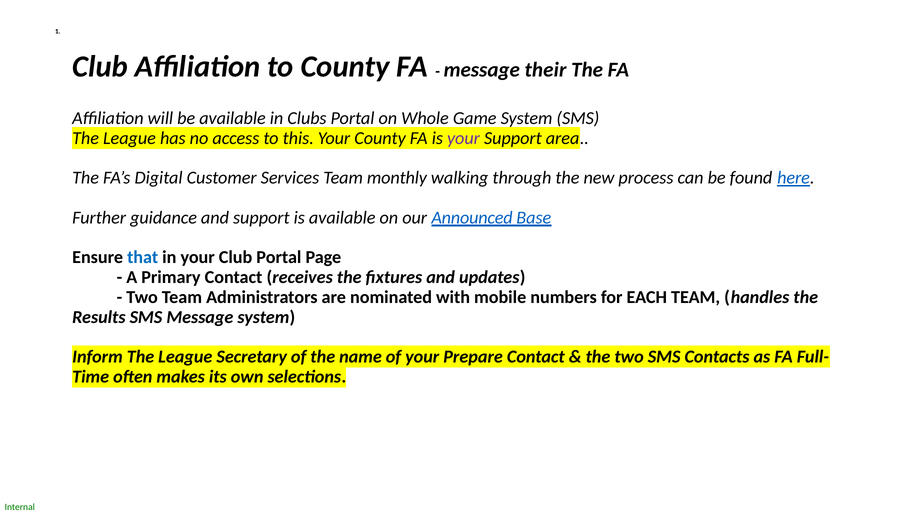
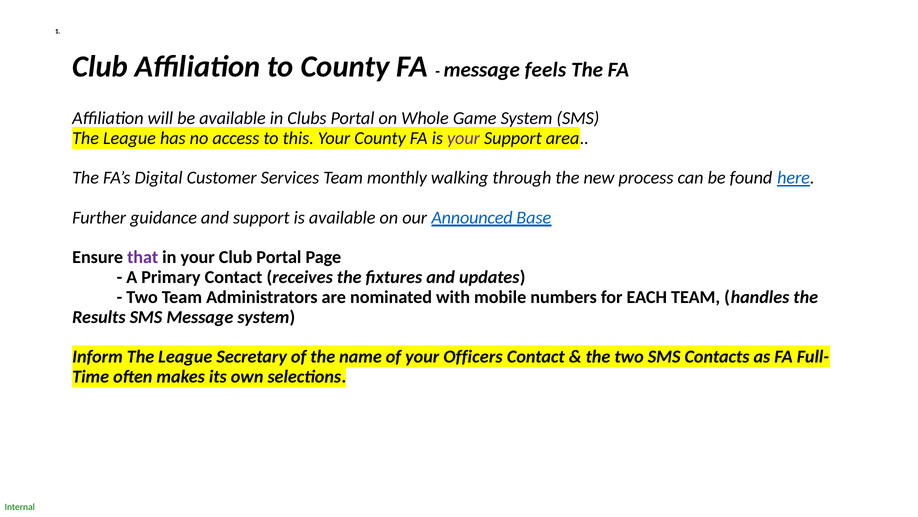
their: their -> feels
that colour: blue -> purple
Prepare: Prepare -> Officers
